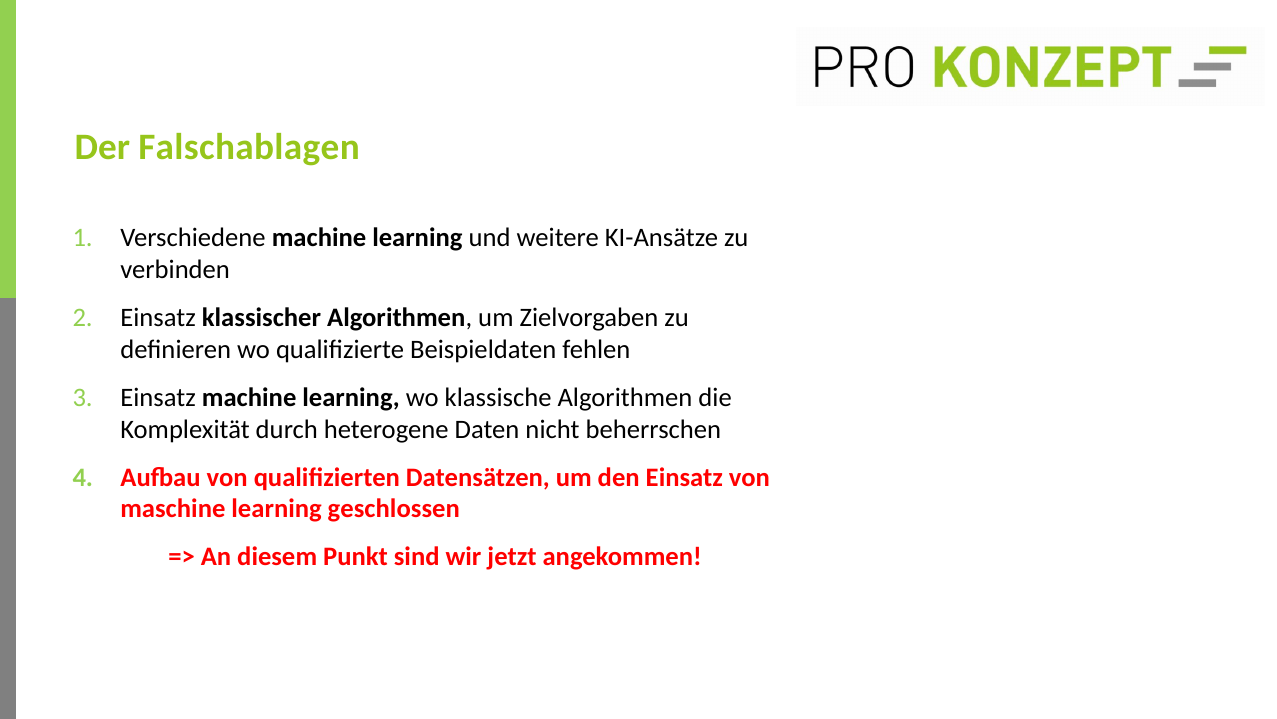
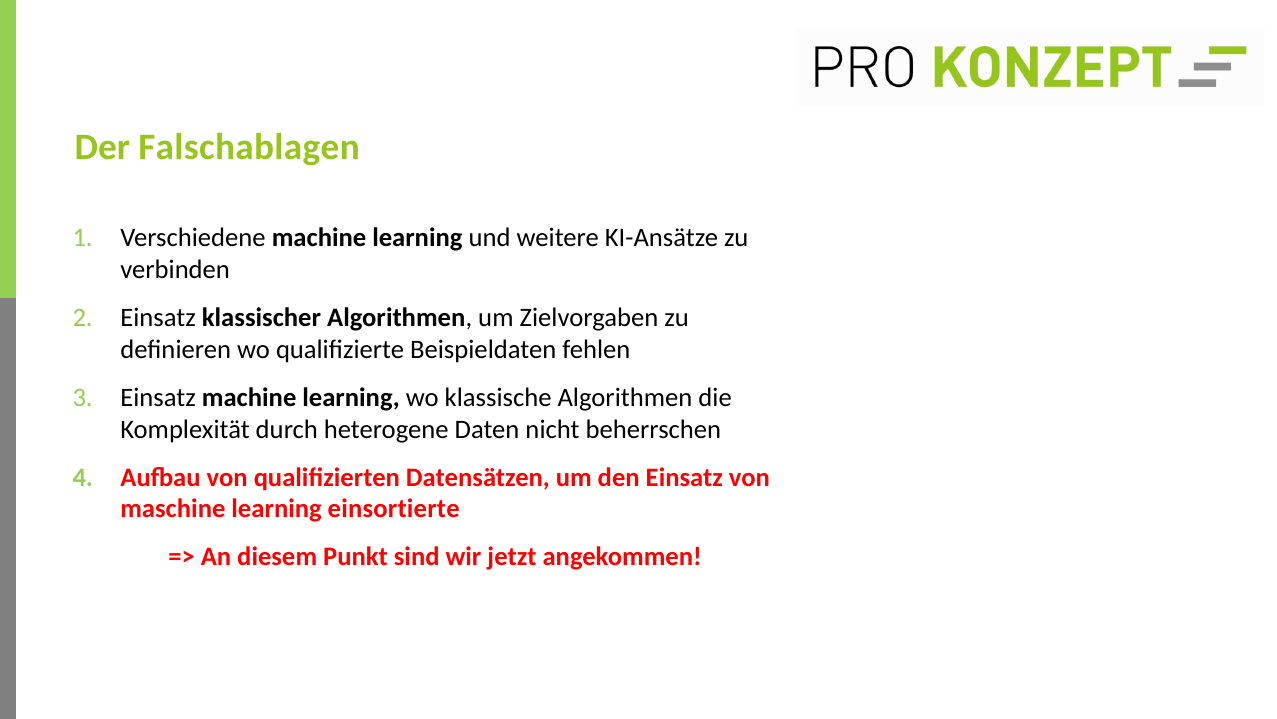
geschlossen: geschlossen -> einsortierte
